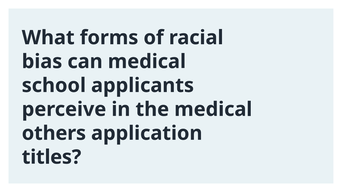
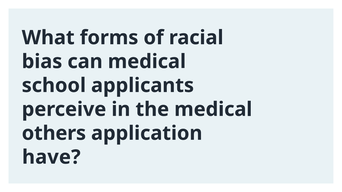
titles: titles -> have
